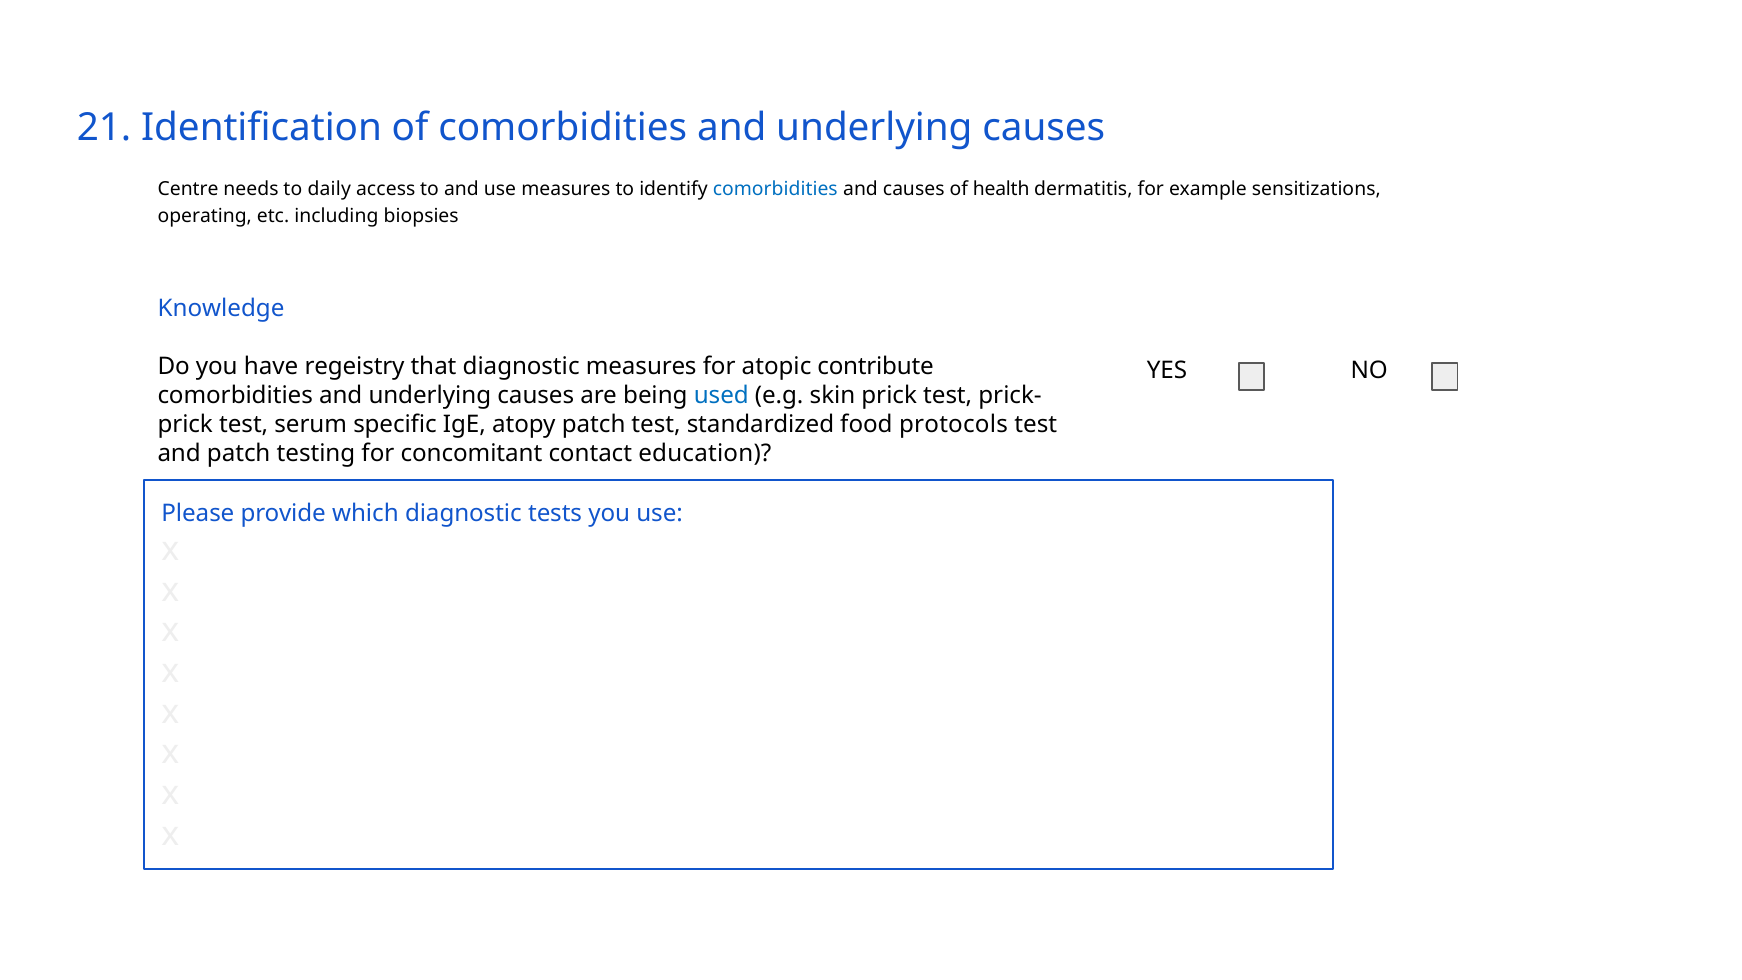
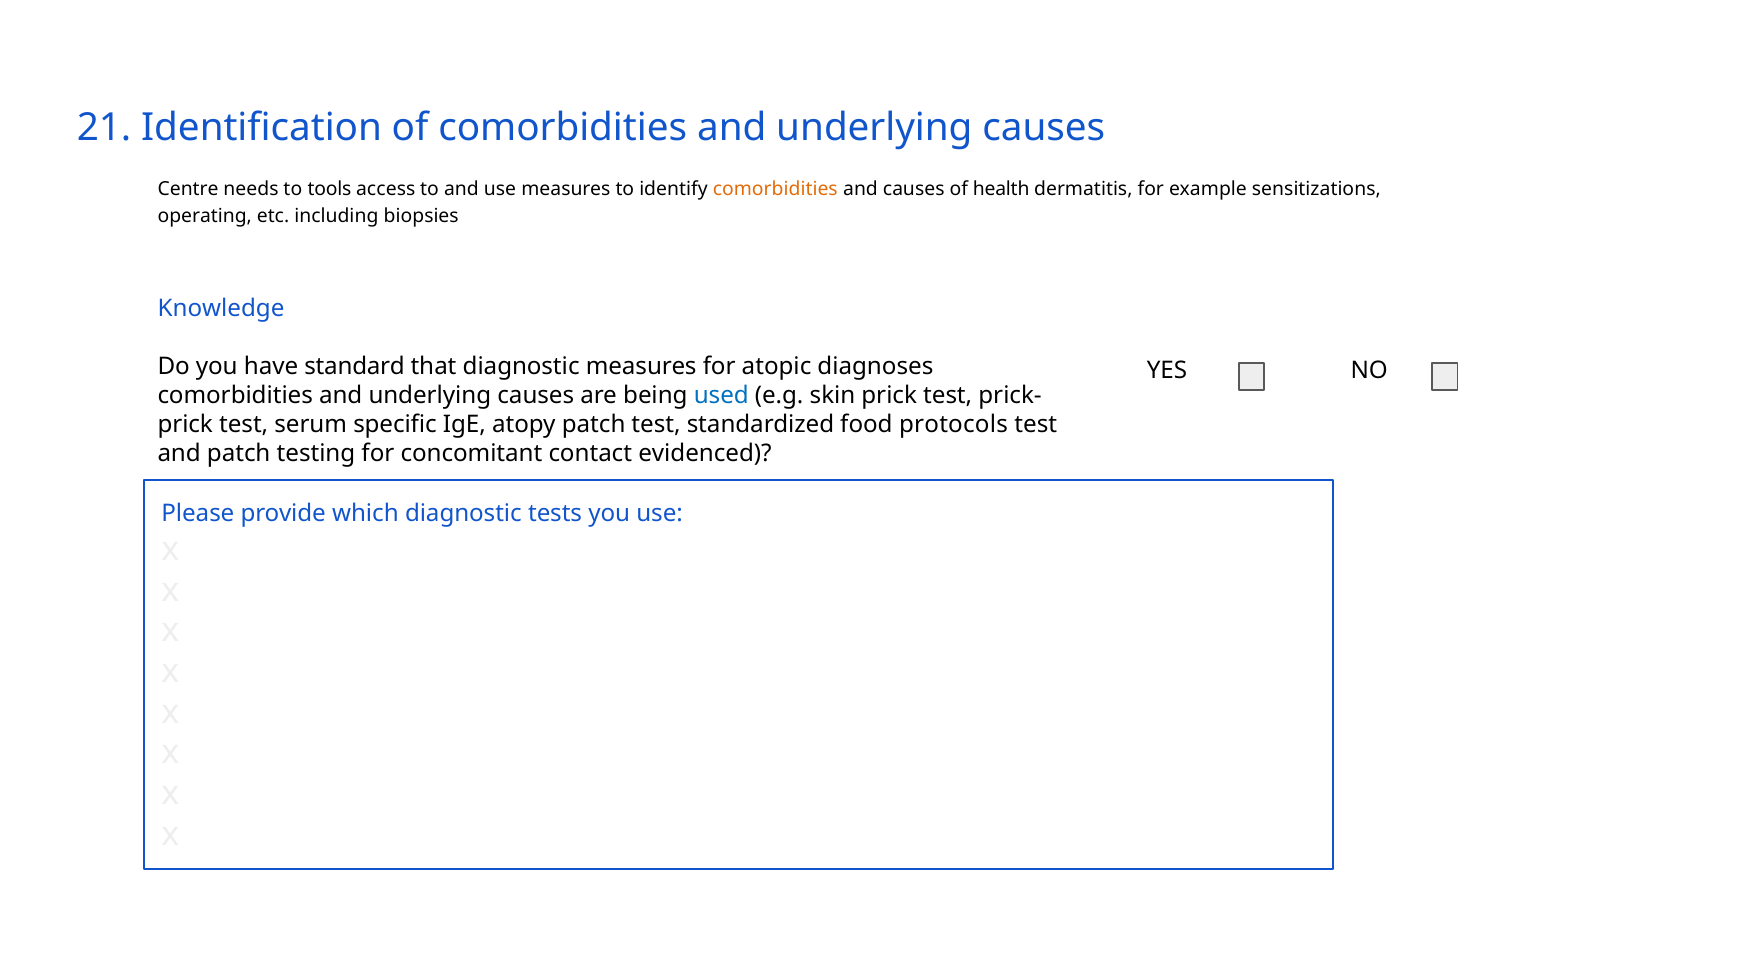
daily: daily -> tools
comorbidities at (775, 189) colour: blue -> orange
regeistry: regeistry -> standard
contribute: contribute -> diagnoses
education: education -> evidenced
